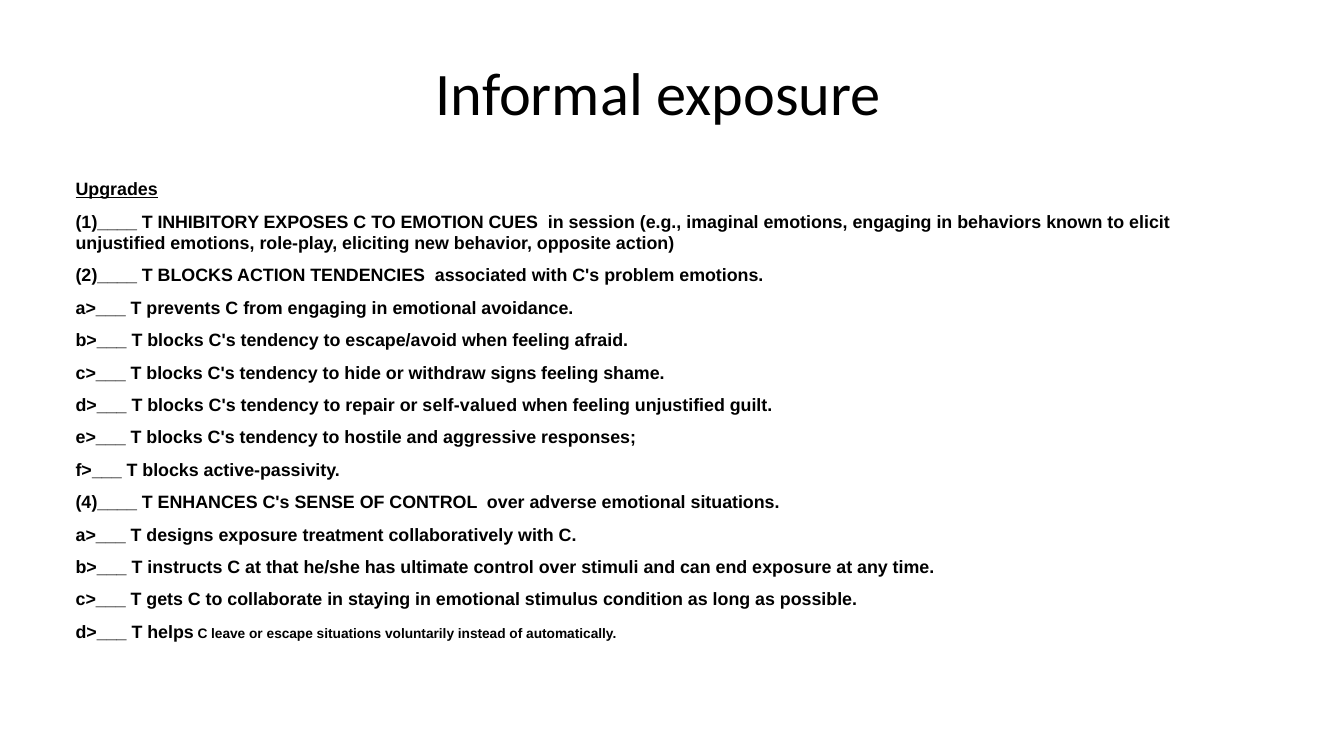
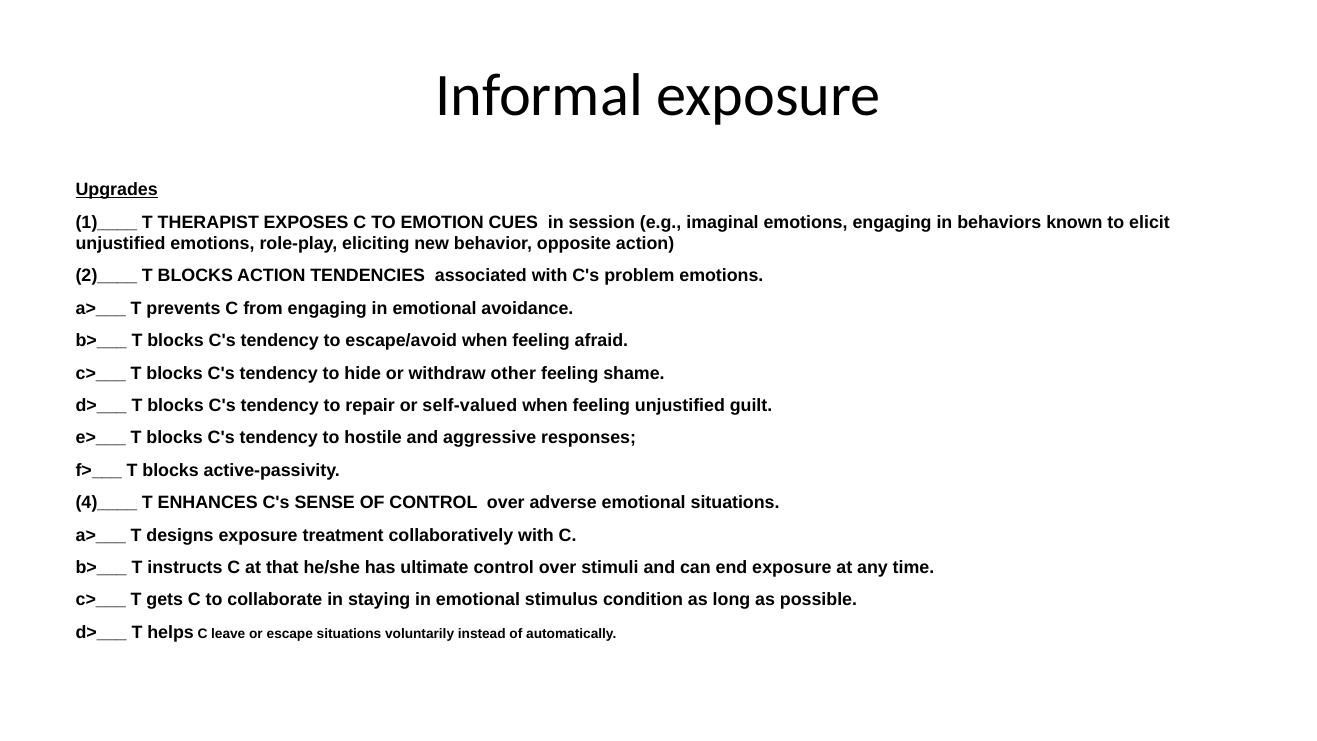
INHIBITORY: INHIBITORY -> THERAPIST
signs: signs -> other
